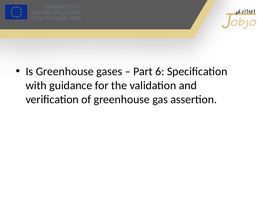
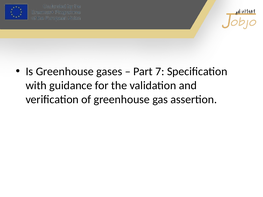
6: 6 -> 7
